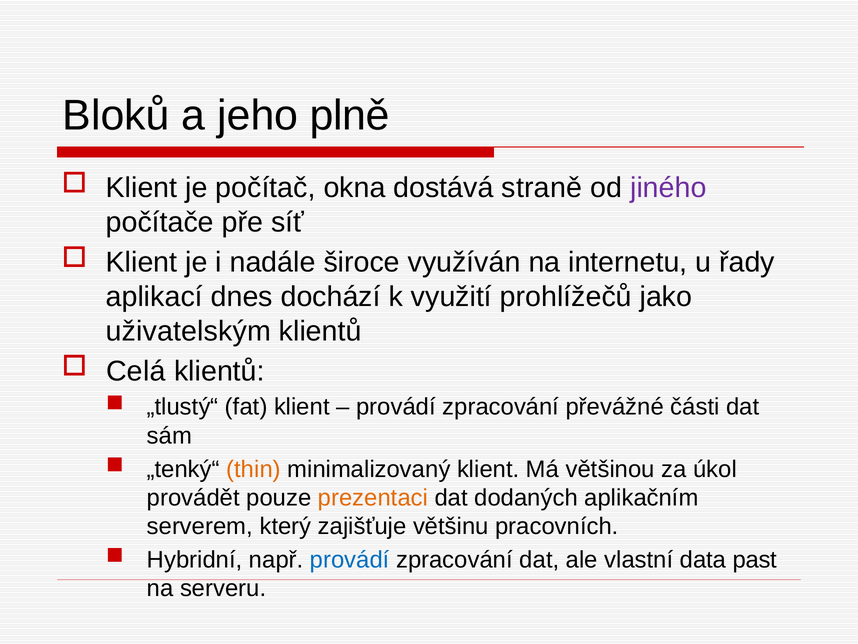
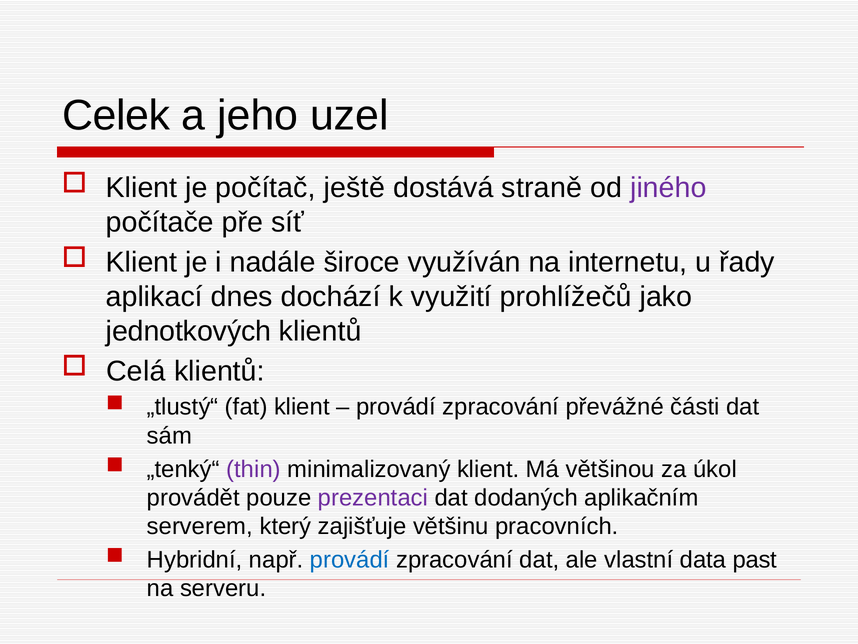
Bloků: Bloků -> Celek
plně: plně -> uzel
okna: okna -> ještě
uživatelským: uživatelským -> jednotkových
thin colour: orange -> purple
prezentaci colour: orange -> purple
